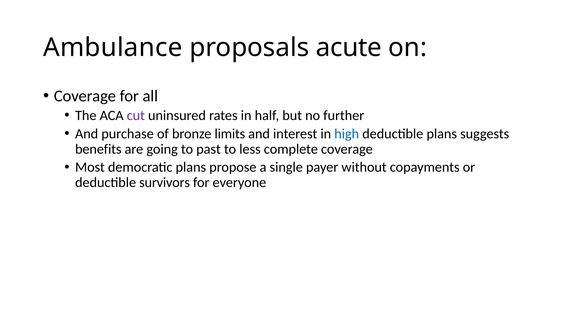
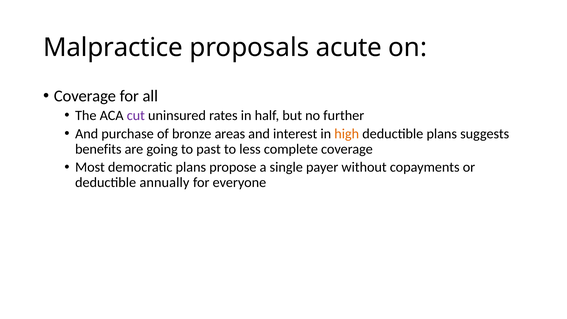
Ambulance: Ambulance -> Malpractice
limits: limits -> areas
high colour: blue -> orange
survivors: survivors -> annually
